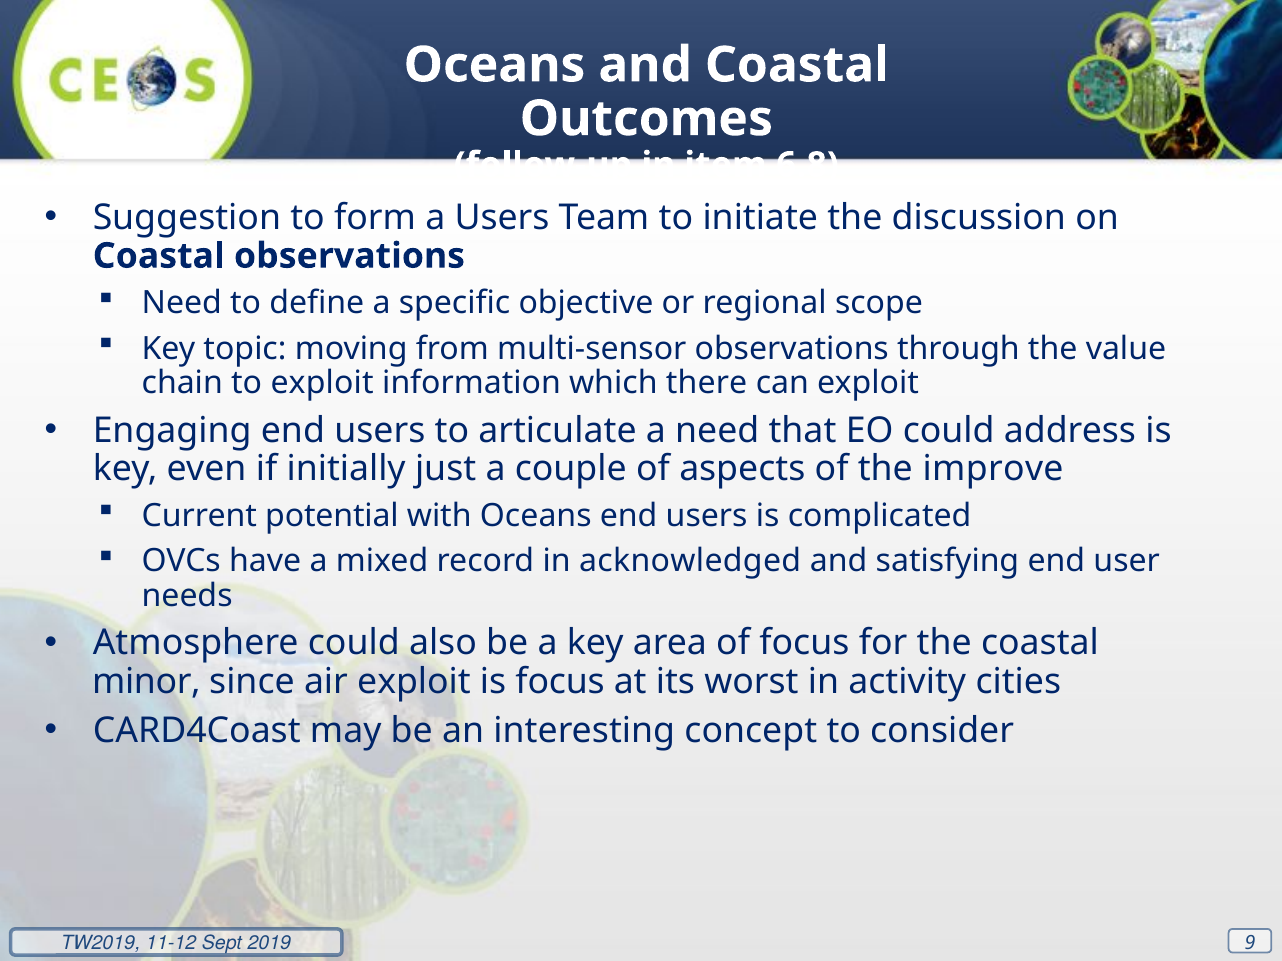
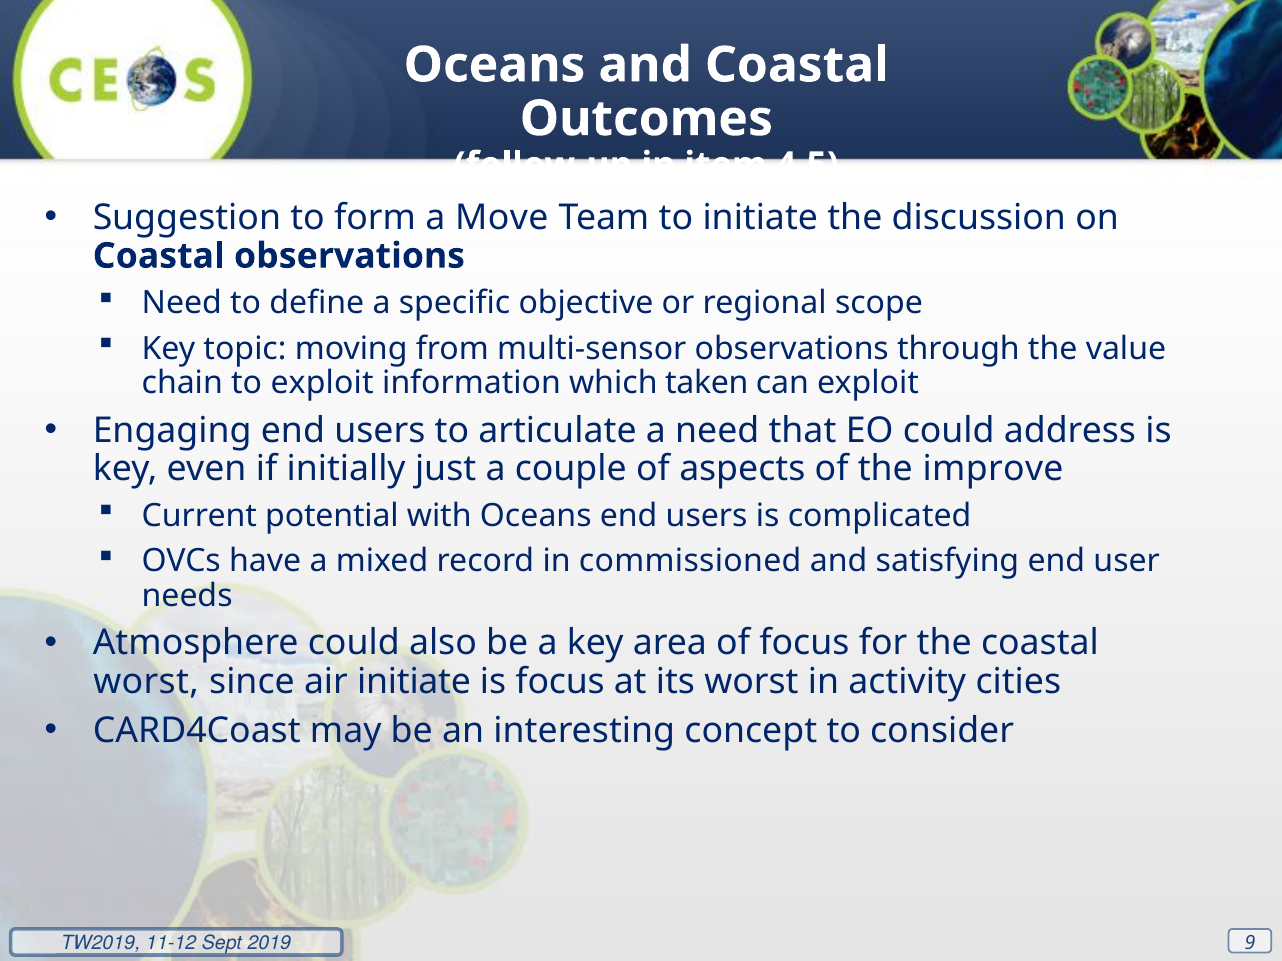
6.8: 6.8 -> 4.5
a Users: Users -> Move
there: there -> taken
acknowledged: acknowledged -> commissioned
minor at (146, 682): minor -> worst
air exploit: exploit -> initiate
